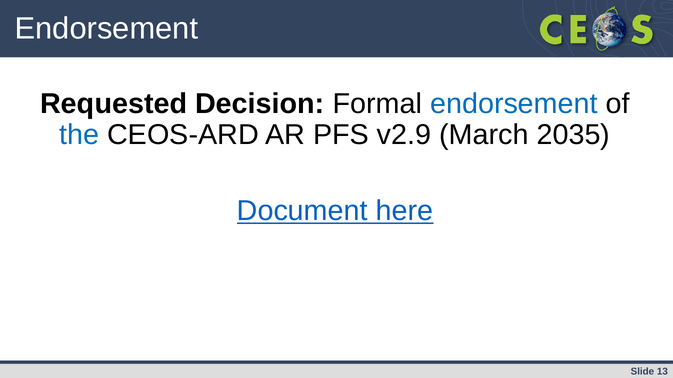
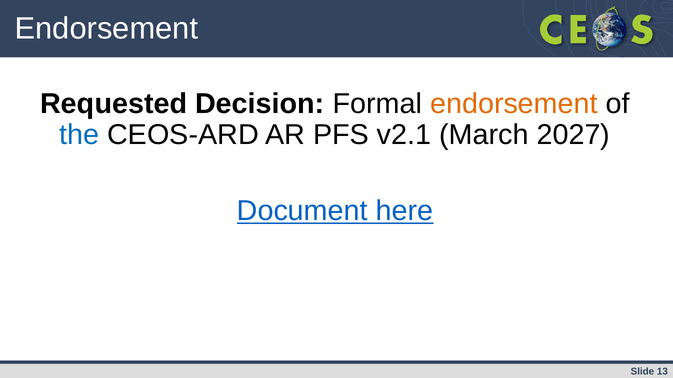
endorsement at (514, 104) colour: blue -> orange
v2.9: v2.9 -> v2.1
2035: 2035 -> 2027
